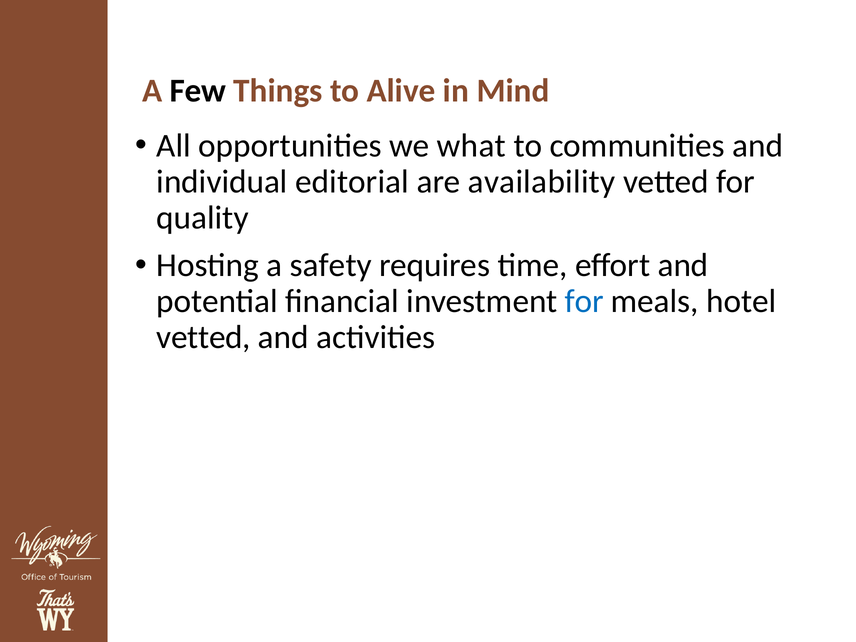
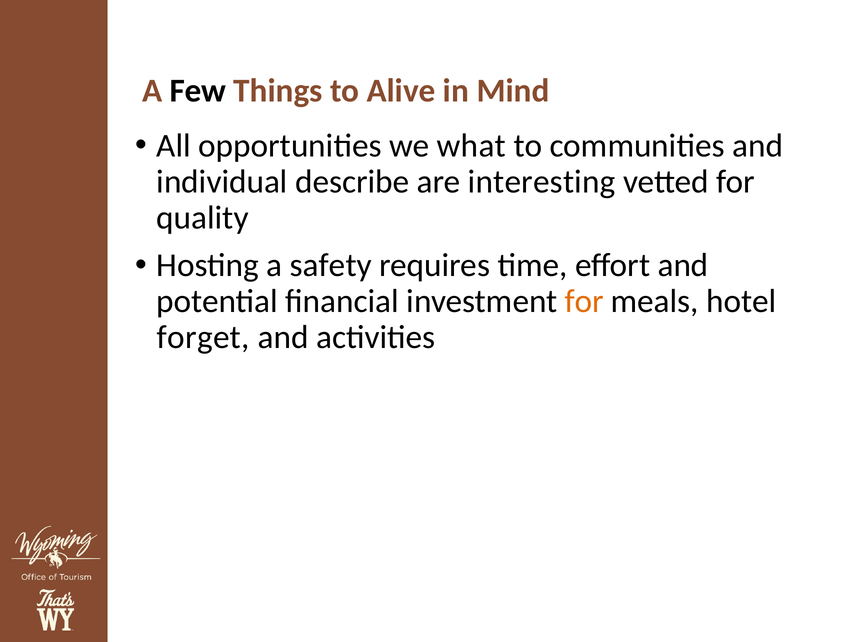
editorial: editorial -> describe
availability: availability -> interesting
for at (584, 301) colour: blue -> orange
vetted at (204, 337): vetted -> forget
